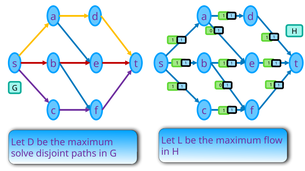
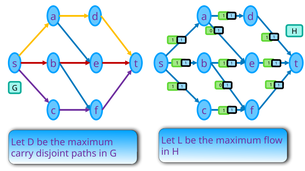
solve: solve -> carry
